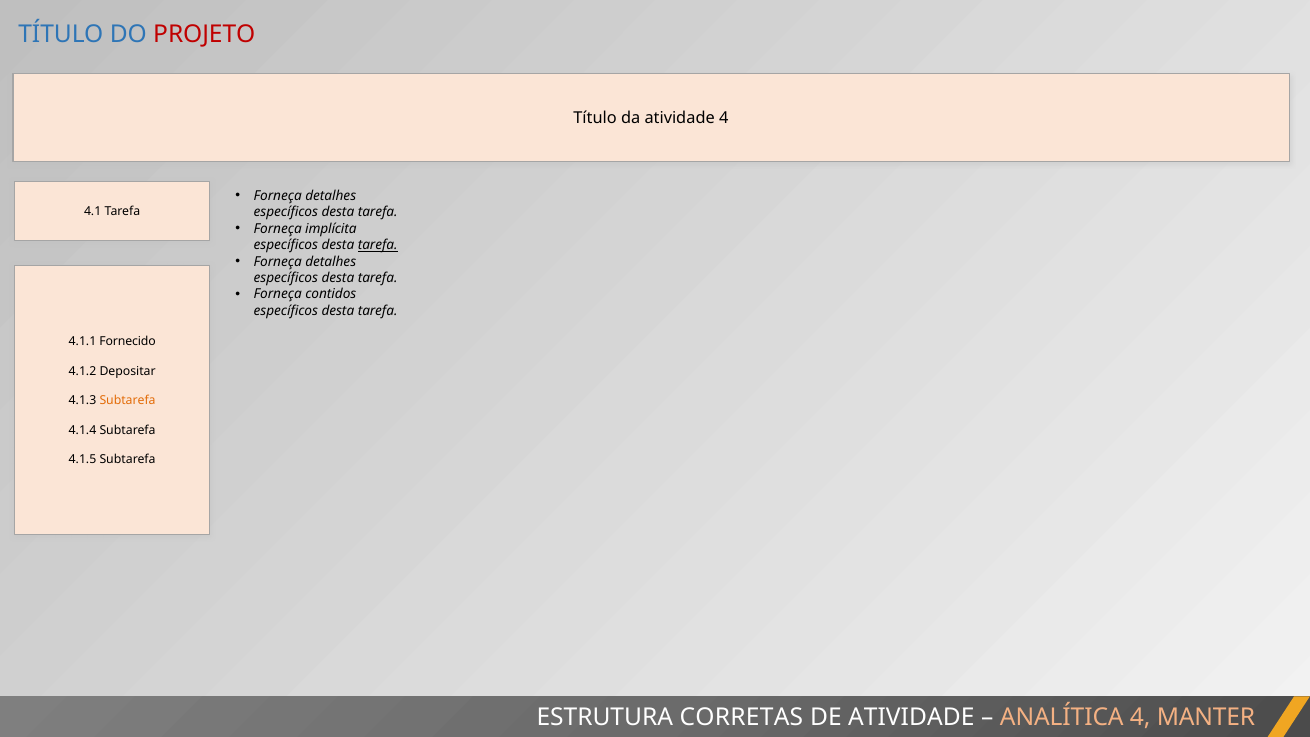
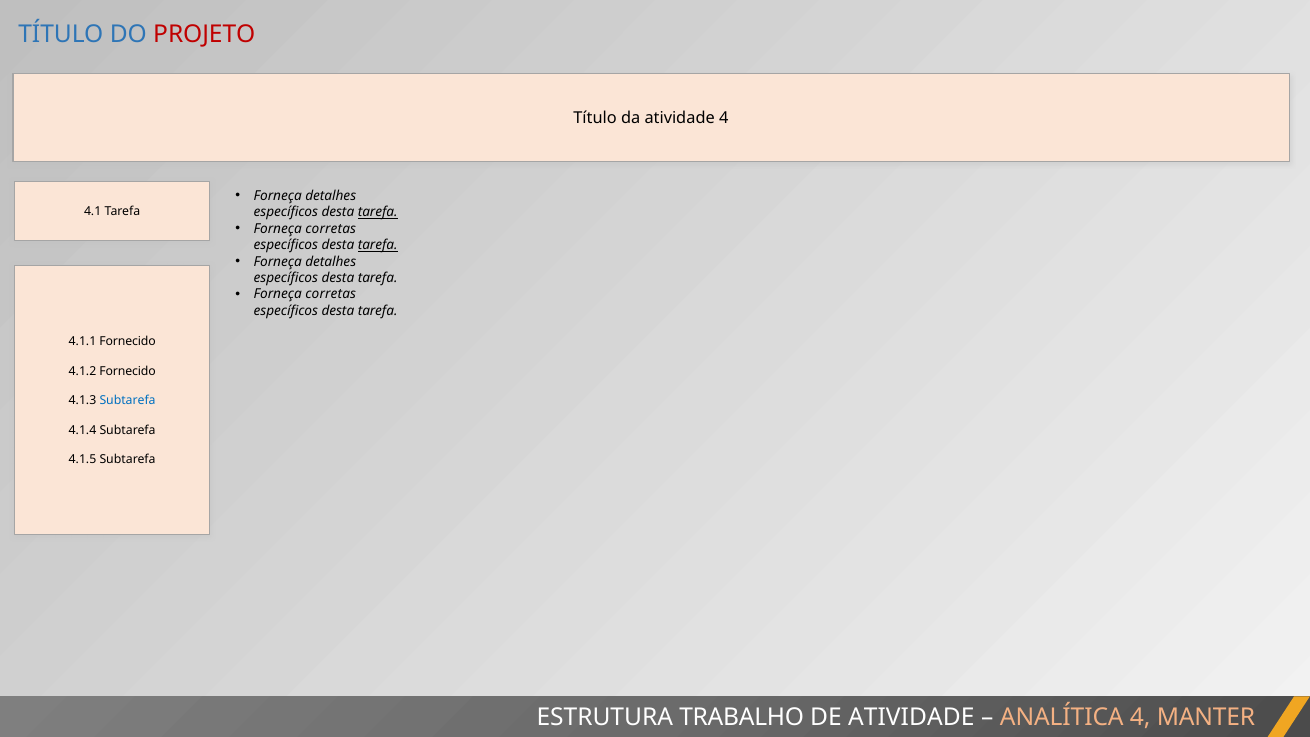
tarefa at (378, 212) underline: none -> present
implícita at (331, 229): implícita -> corretas
contidos at (331, 294): contidos -> corretas
4.1.2 Depositar: Depositar -> Fornecido
Subtarefa at (128, 401) colour: orange -> blue
CORRETAS: CORRETAS -> TRABALHO
